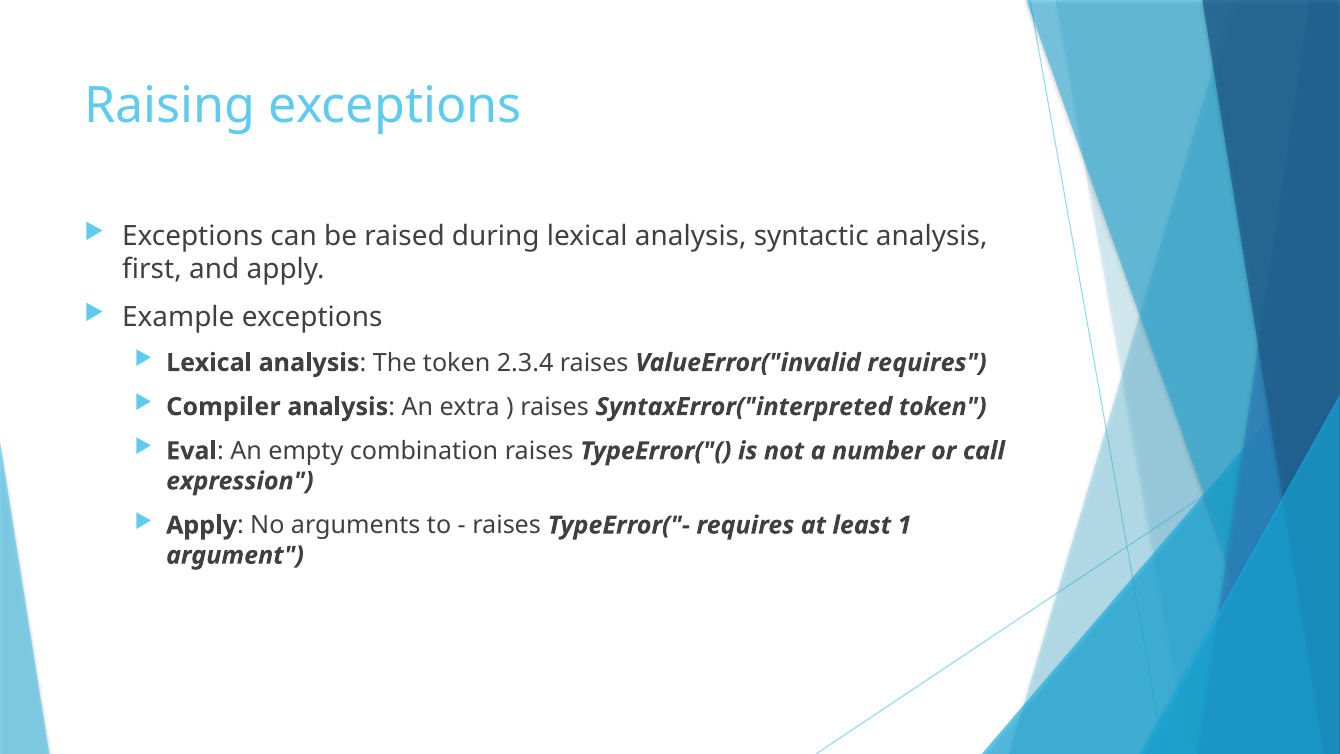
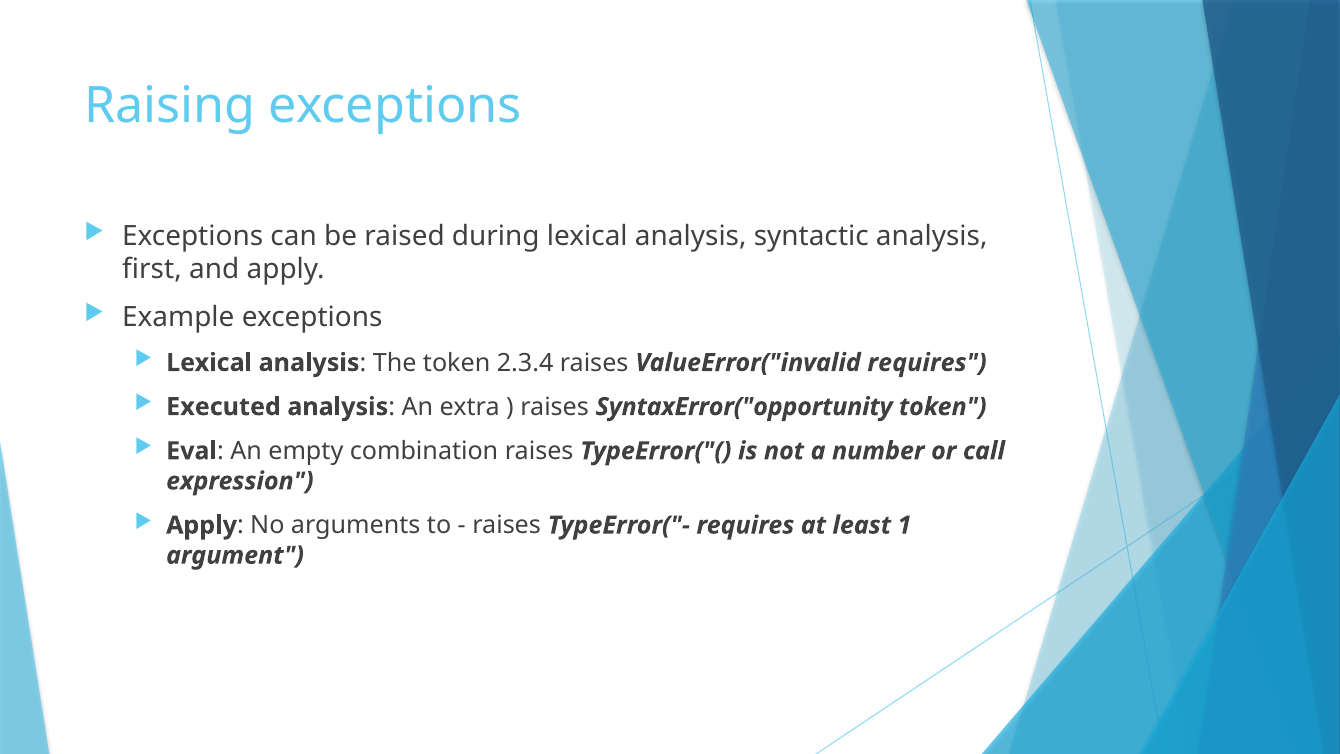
Compiler: Compiler -> Executed
SyntaxError("interpreted: SyntaxError("interpreted -> SyntaxError("opportunity
